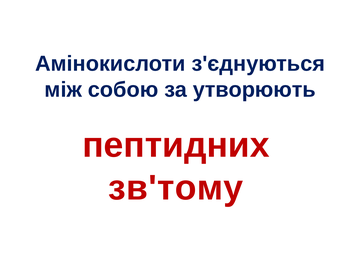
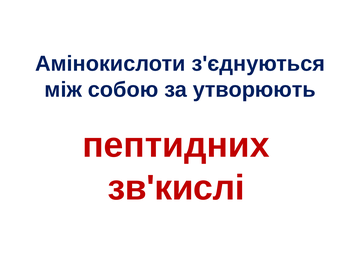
зв'тому: зв'тому -> зв'кислі
